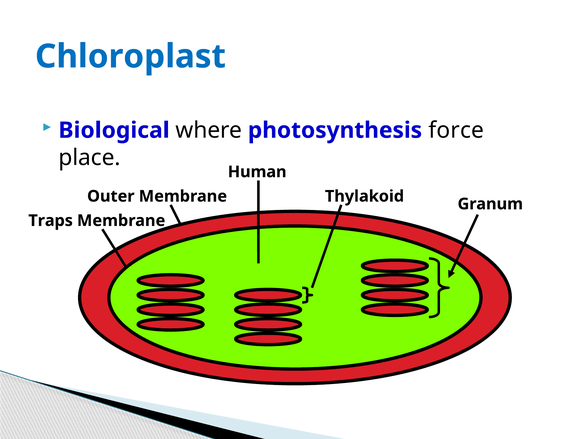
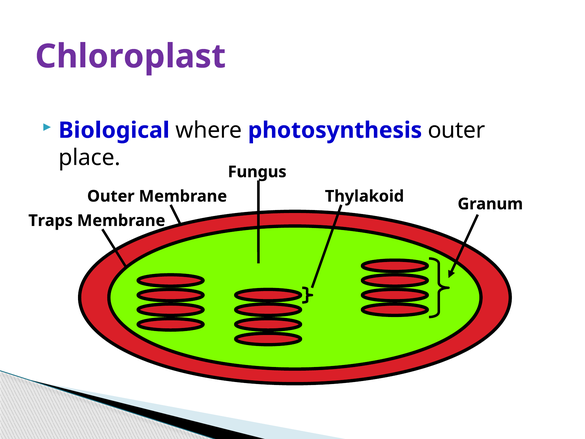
Chloroplast colour: blue -> purple
photosynthesis force: force -> outer
Human: Human -> Fungus
